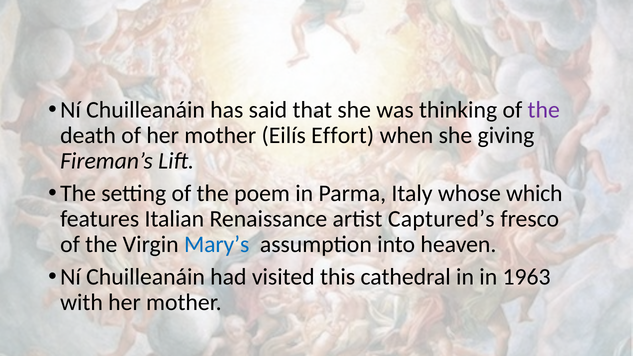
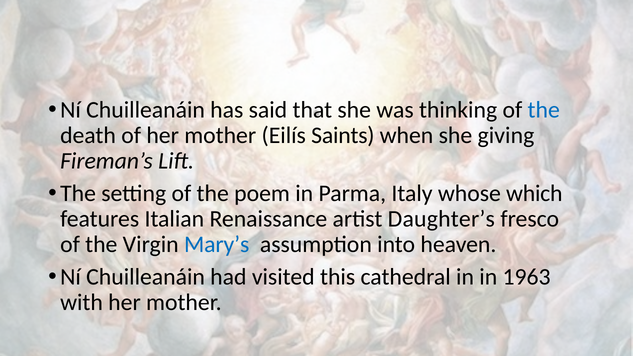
the at (544, 110) colour: purple -> blue
Effort: Effort -> Saints
Captured’s: Captured’s -> Daughter’s
